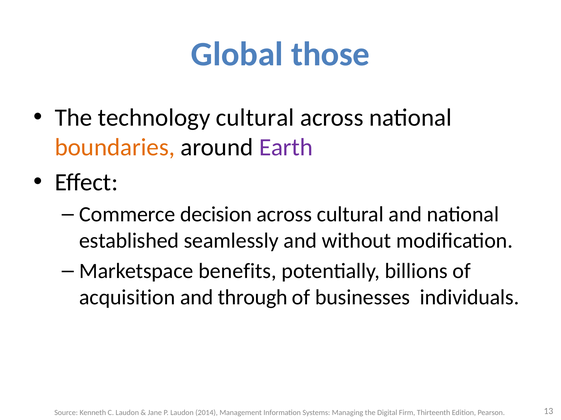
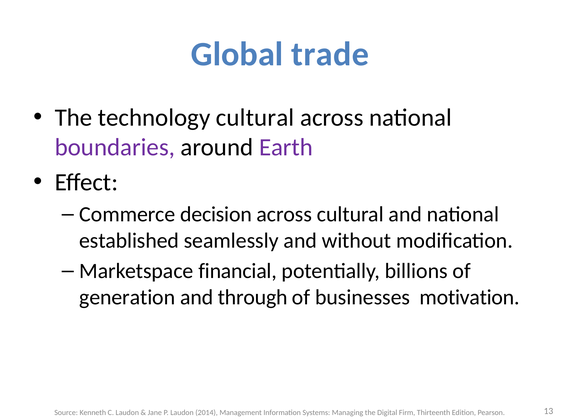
those: those -> trade
boundaries colour: orange -> purple
benefits: benefits -> financial
acquisition: acquisition -> generation
individuals: individuals -> motivation
